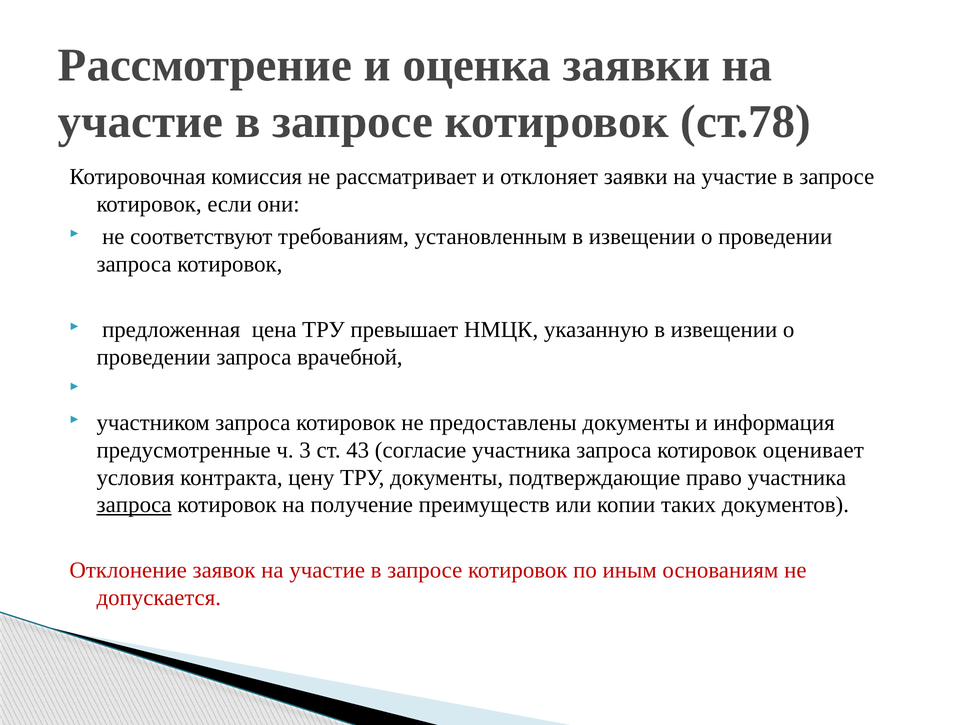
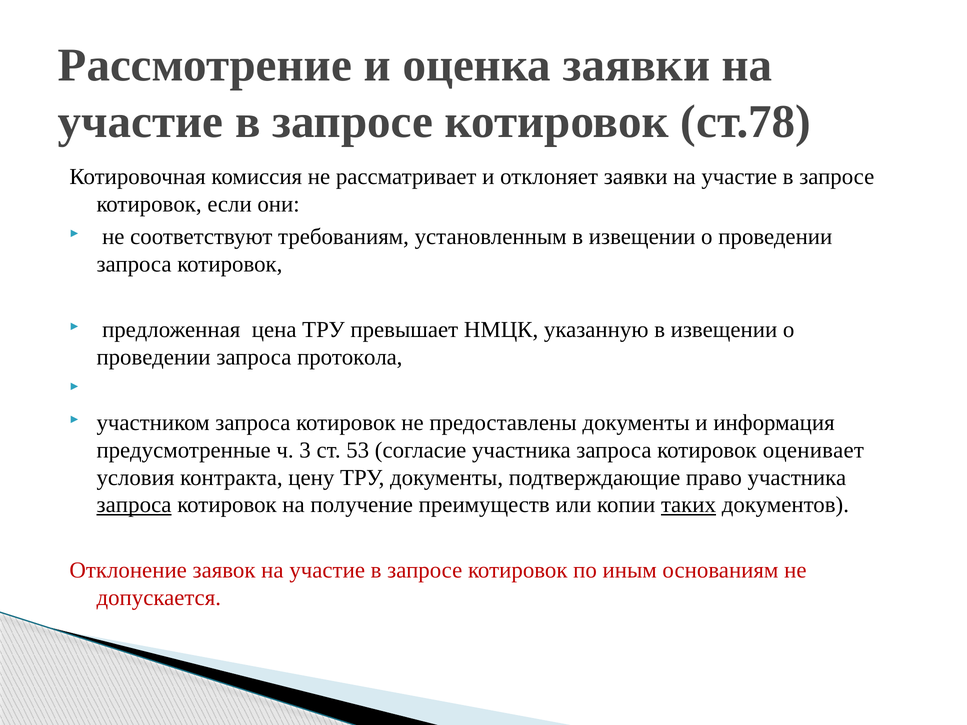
врачебной: врачебной -> протокола
43: 43 -> 53
таких underline: none -> present
